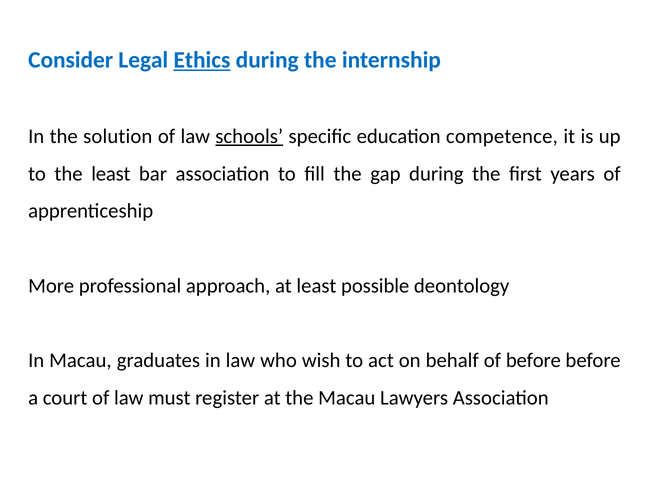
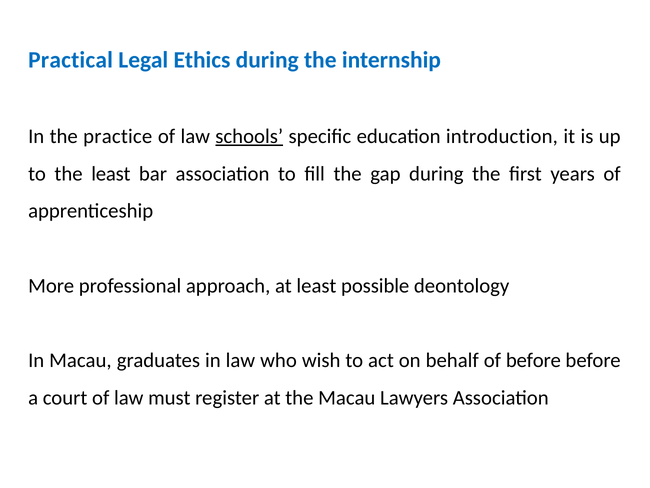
Consider: Consider -> Practical
Ethics underline: present -> none
solution: solution -> practice
competence: competence -> introduction
